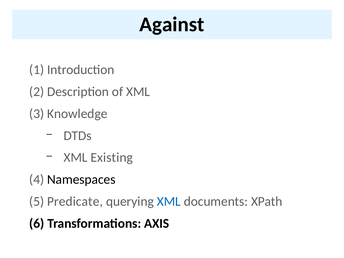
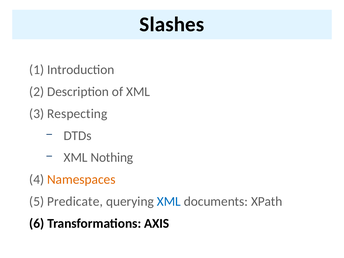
Against: Against -> Slashes
Knowledge: Knowledge -> Respecting
Existing: Existing -> Nothing
Namespaces colour: black -> orange
